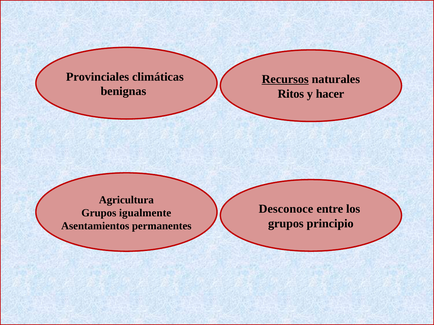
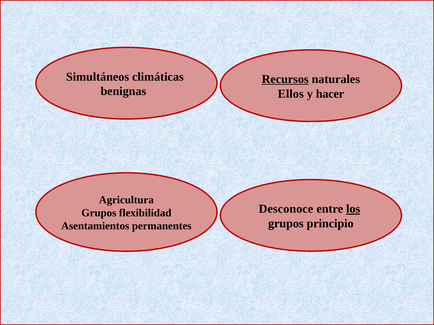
Provinciales: Provinciales -> Simultáneos
Ritos: Ritos -> Ellos
los underline: none -> present
igualmente: igualmente -> flexibilidad
